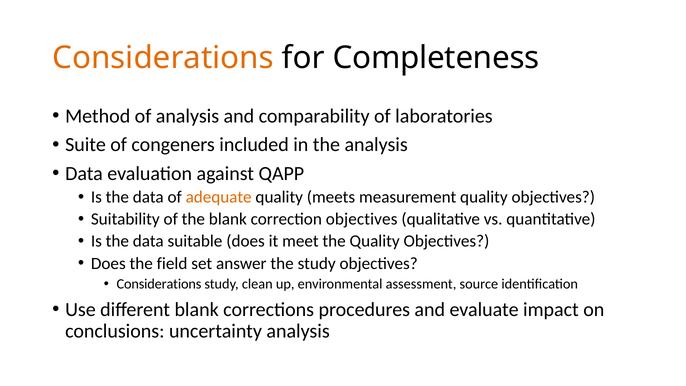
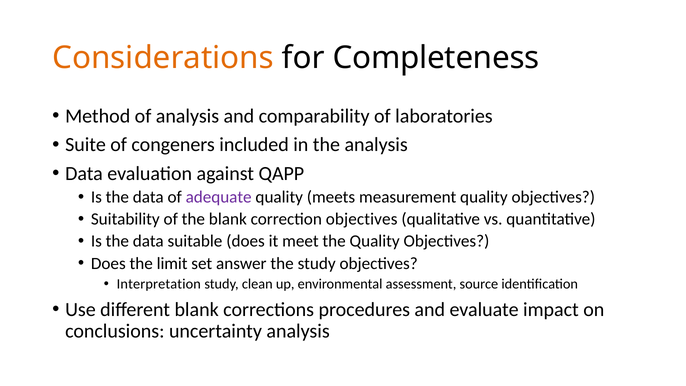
adequate colour: orange -> purple
field: field -> limit
Considerations at (159, 284): Considerations -> Interpretation
